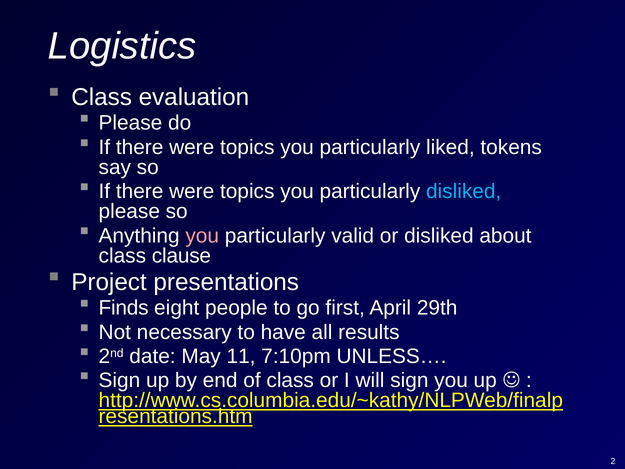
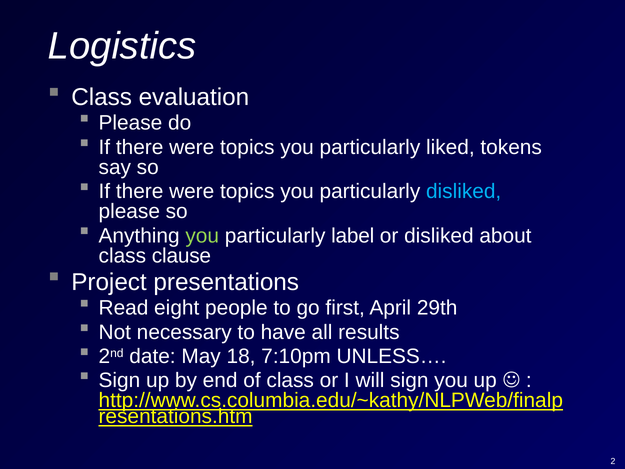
you at (202, 235) colour: pink -> light green
valid: valid -> label
Finds: Finds -> Read
11: 11 -> 18
